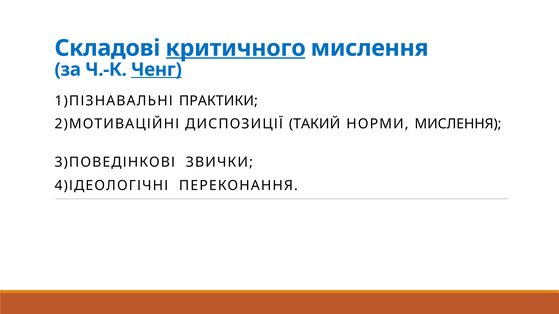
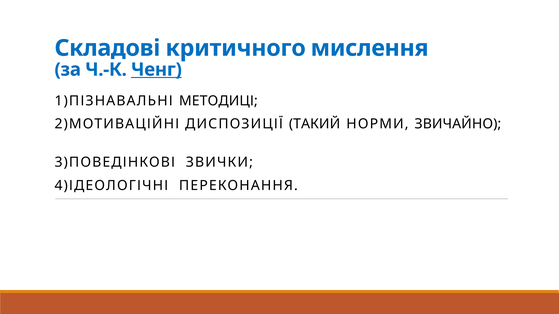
критичного underline: present -> none
ПРАКТИКИ: ПРАКТИКИ -> МЕТОДИЦІ
НОРМИ МИСЛЕННЯ: МИСЛЕННЯ -> ЗВИЧАЙНО
